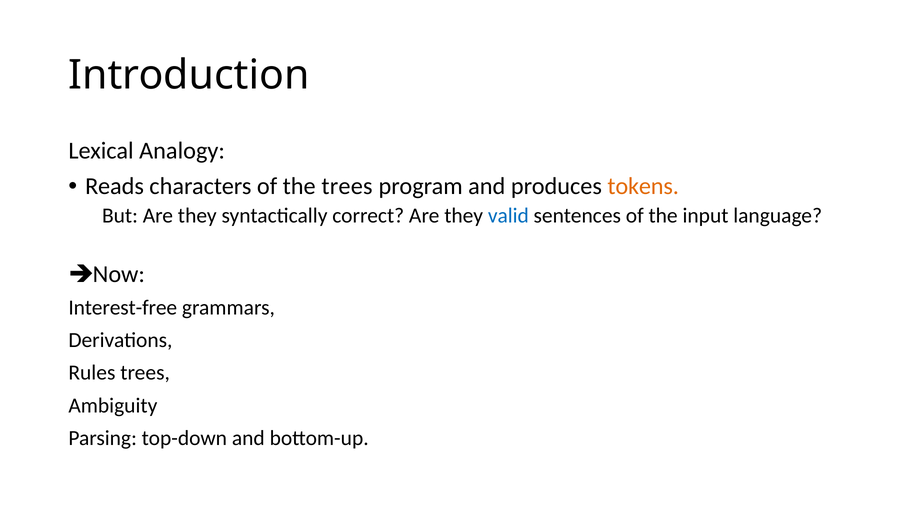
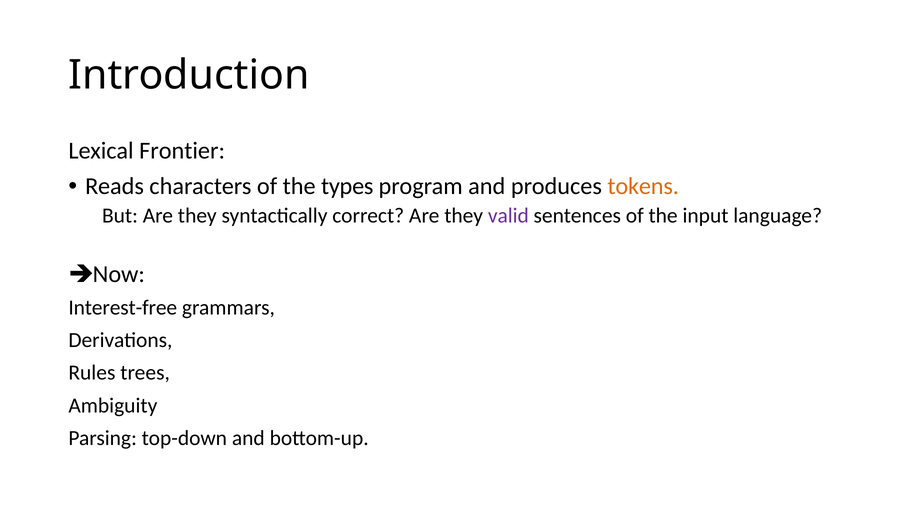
Analogy: Analogy -> Frontier
the trees: trees -> types
valid colour: blue -> purple
